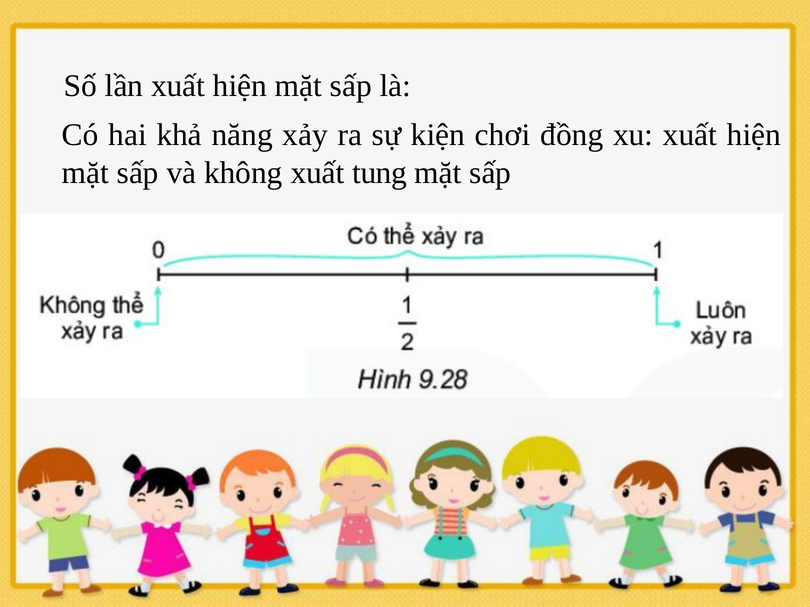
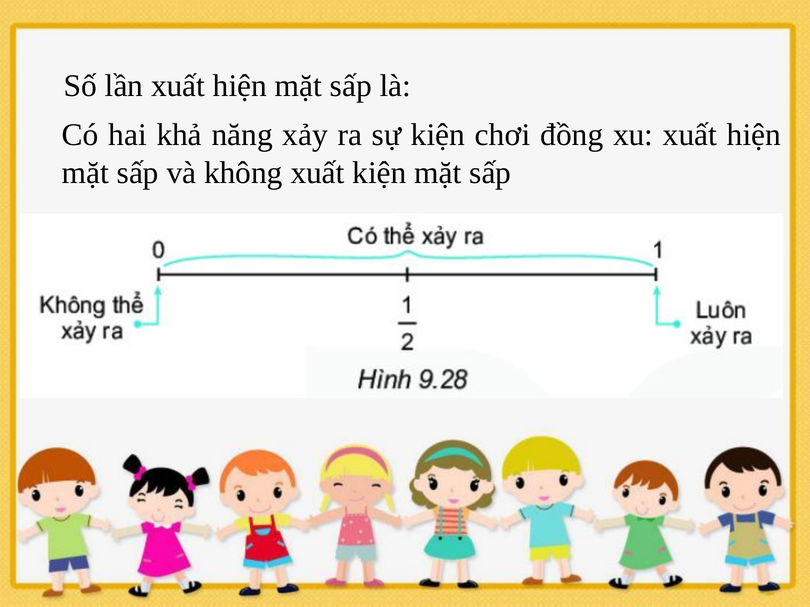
xuất tung: tung -> kiện
